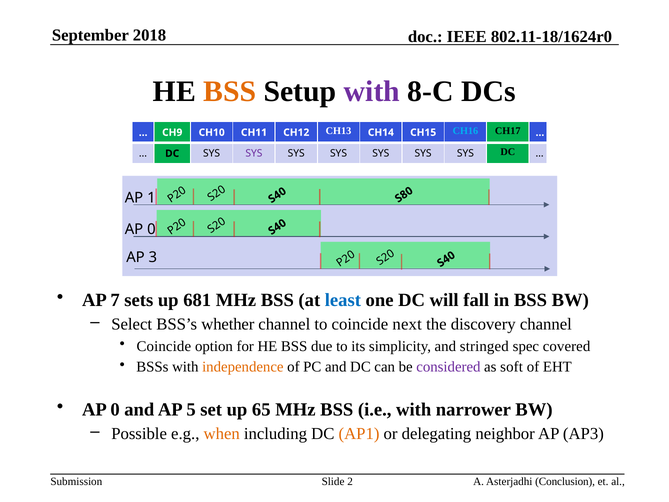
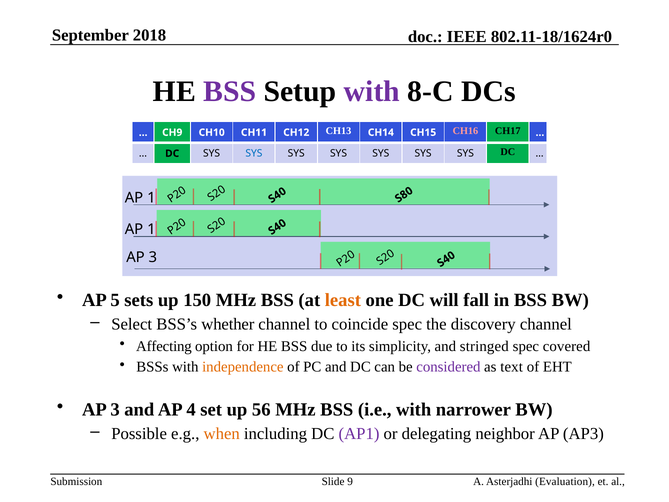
BSS at (230, 91) colour: orange -> purple
CH16 colour: light blue -> pink
SYS at (254, 153) colour: purple -> blue
0 at (151, 229): 0 -> 1
7: 7 -> 5
681: 681 -> 150
least colour: blue -> orange
coincide next: next -> spec
Coincide at (164, 346): Coincide -> Affecting
soft: soft -> text
0 at (115, 409): 0 -> 3
AP 5: 5 -> 4
65: 65 -> 56
AP1 colour: orange -> purple
Slide 2: 2 -> 9
Conclusion: Conclusion -> Evaluation
